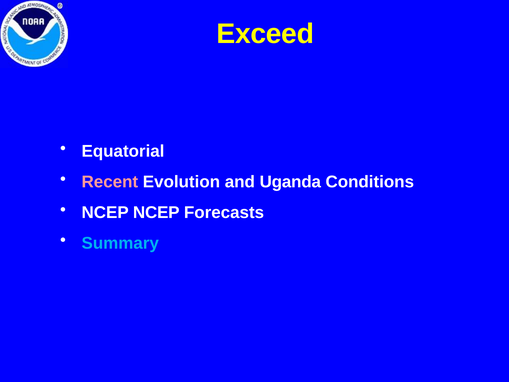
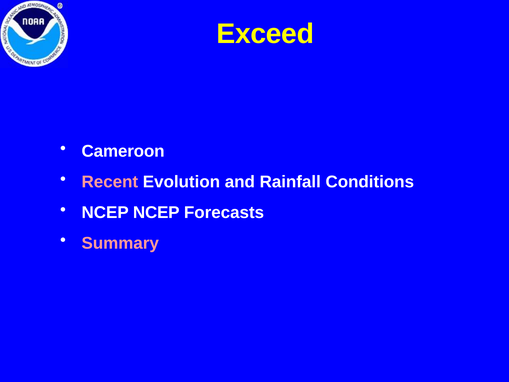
Equatorial: Equatorial -> Cameroon
Uganda: Uganda -> Rainfall
Summary colour: light blue -> pink
